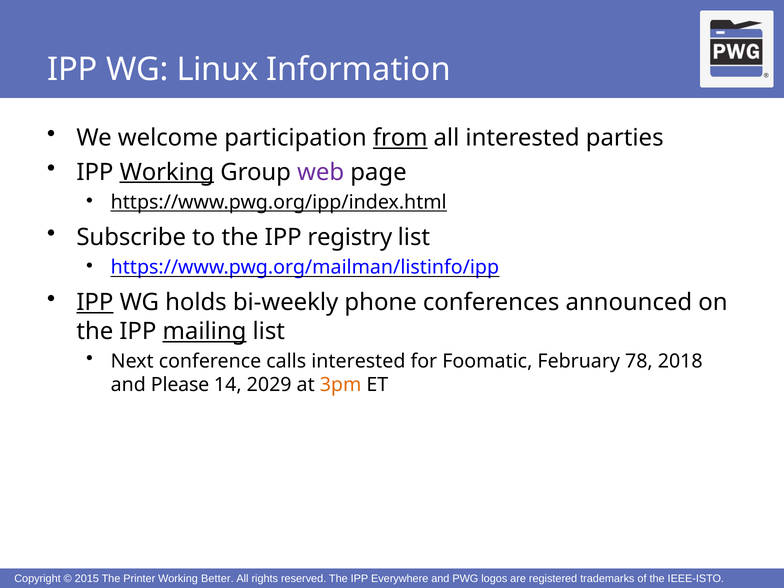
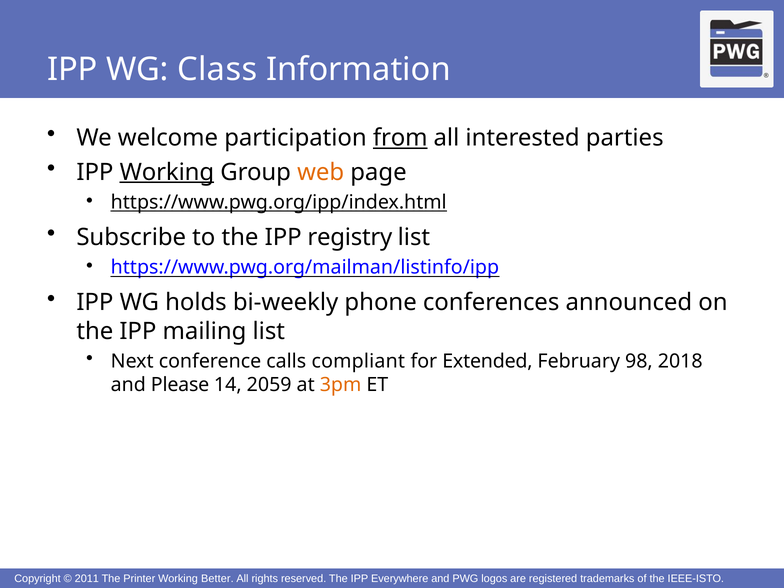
Linux: Linux -> Class
web colour: purple -> orange
IPP at (95, 303) underline: present -> none
mailing underline: present -> none
calls interested: interested -> compliant
Foomatic: Foomatic -> Extended
78: 78 -> 98
2029: 2029 -> 2059
2015: 2015 -> 2011
